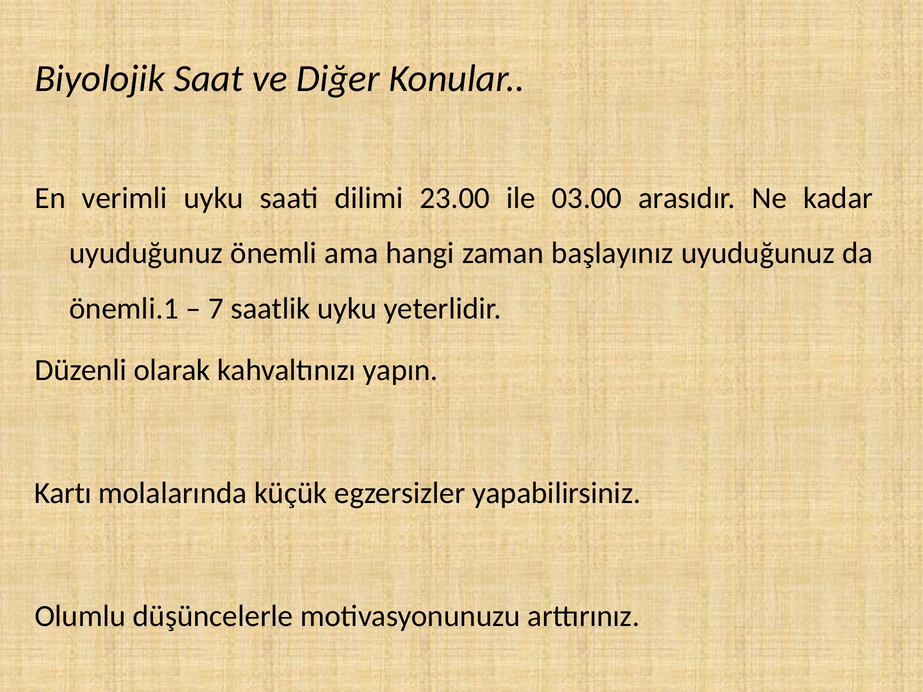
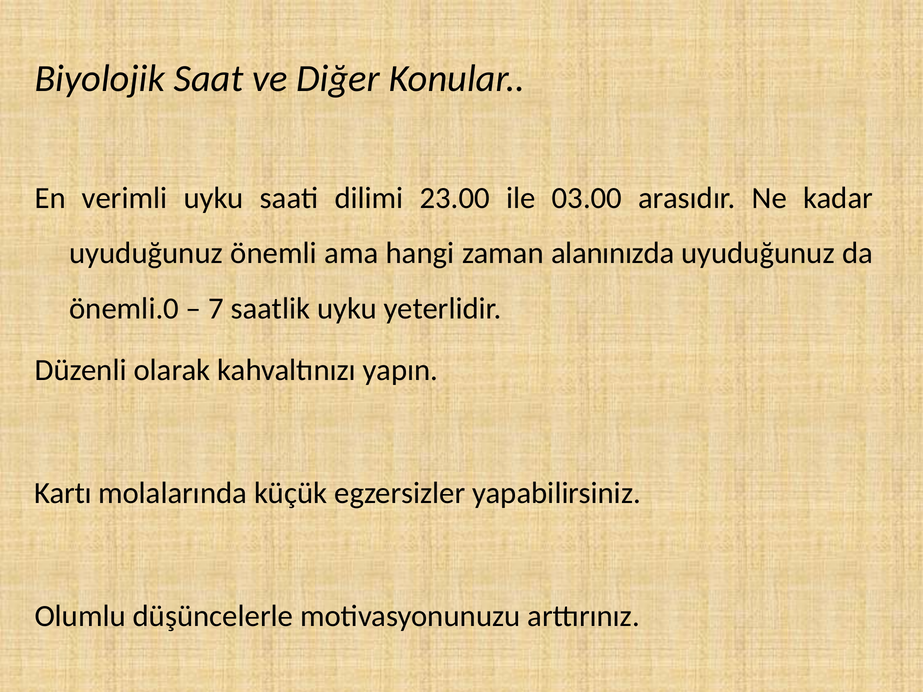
başlayınız: başlayınız -> alanınızda
önemli.1: önemli.1 -> önemli.0
